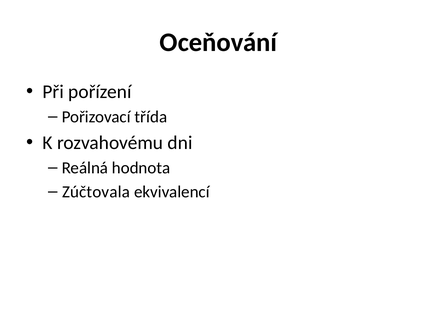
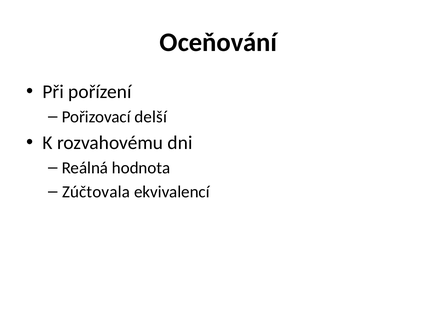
třída: třída -> delší
